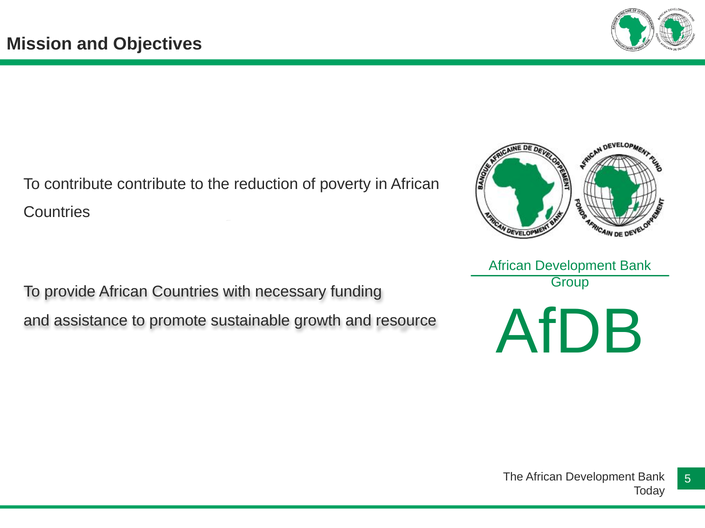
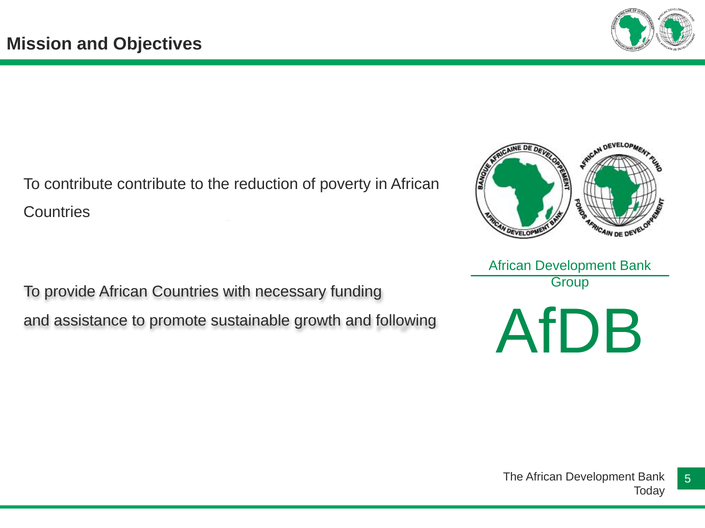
resource: resource -> following
